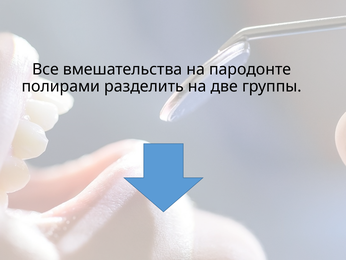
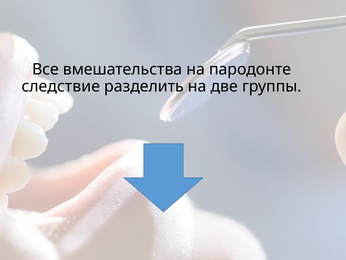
полирами: полирами -> следствие
